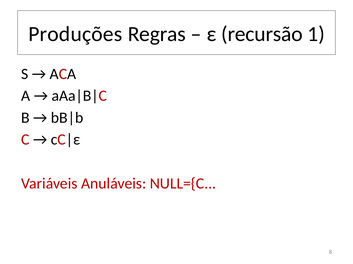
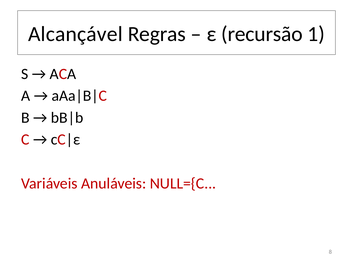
Produções: Produções -> Alcançável
